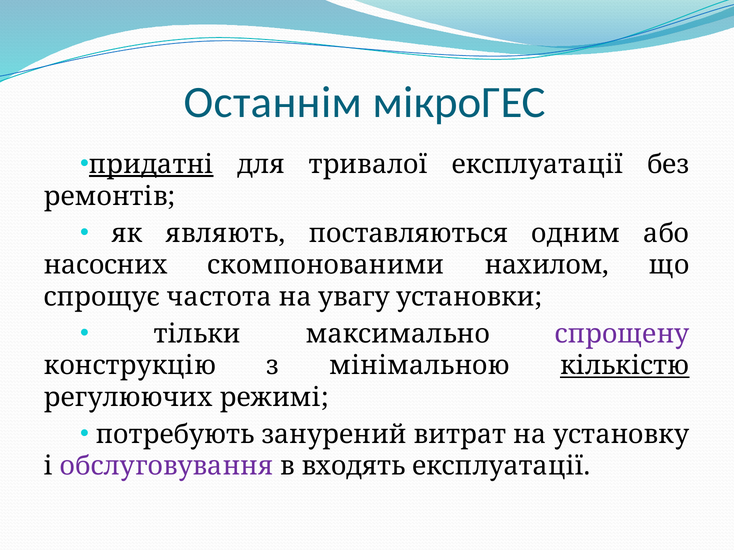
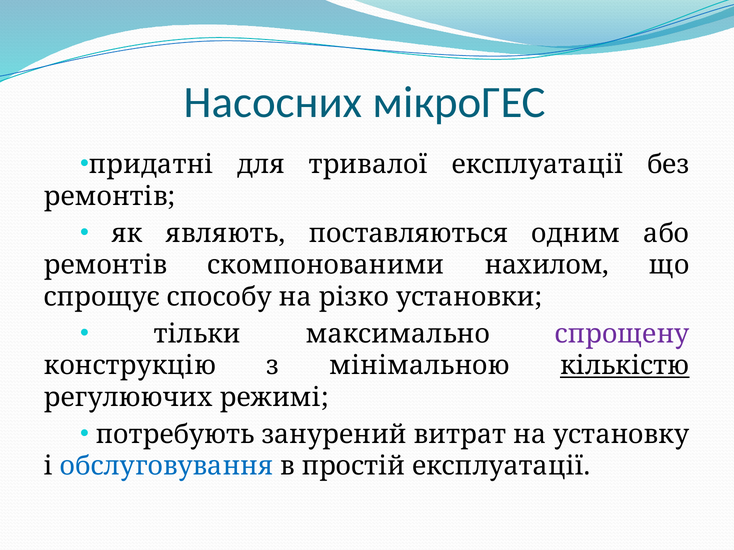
Останнім: Останнім -> Насосних
придатні underline: present -> none
насосних at (106, 265): насосних -> ремонтів
частота: частота -> способу
увагу: увагу -> різко
обслуговування colour: purple -> blue
входять: входять -> простій
